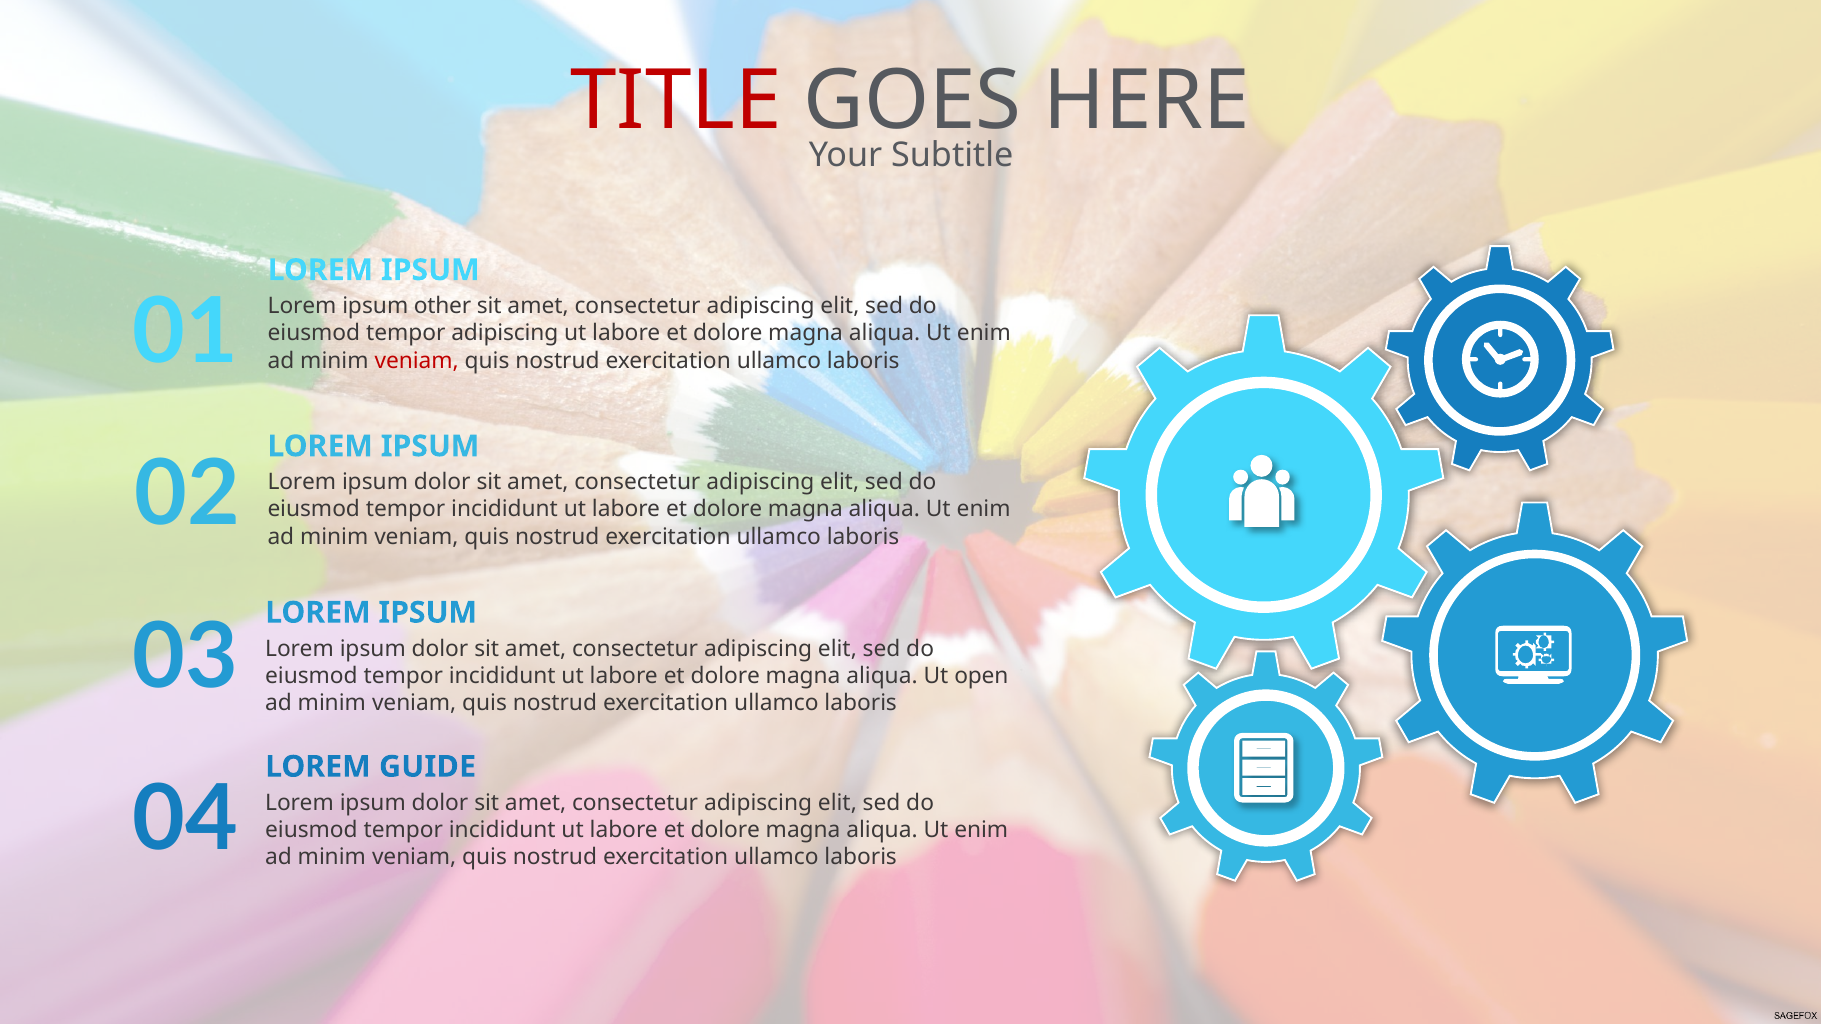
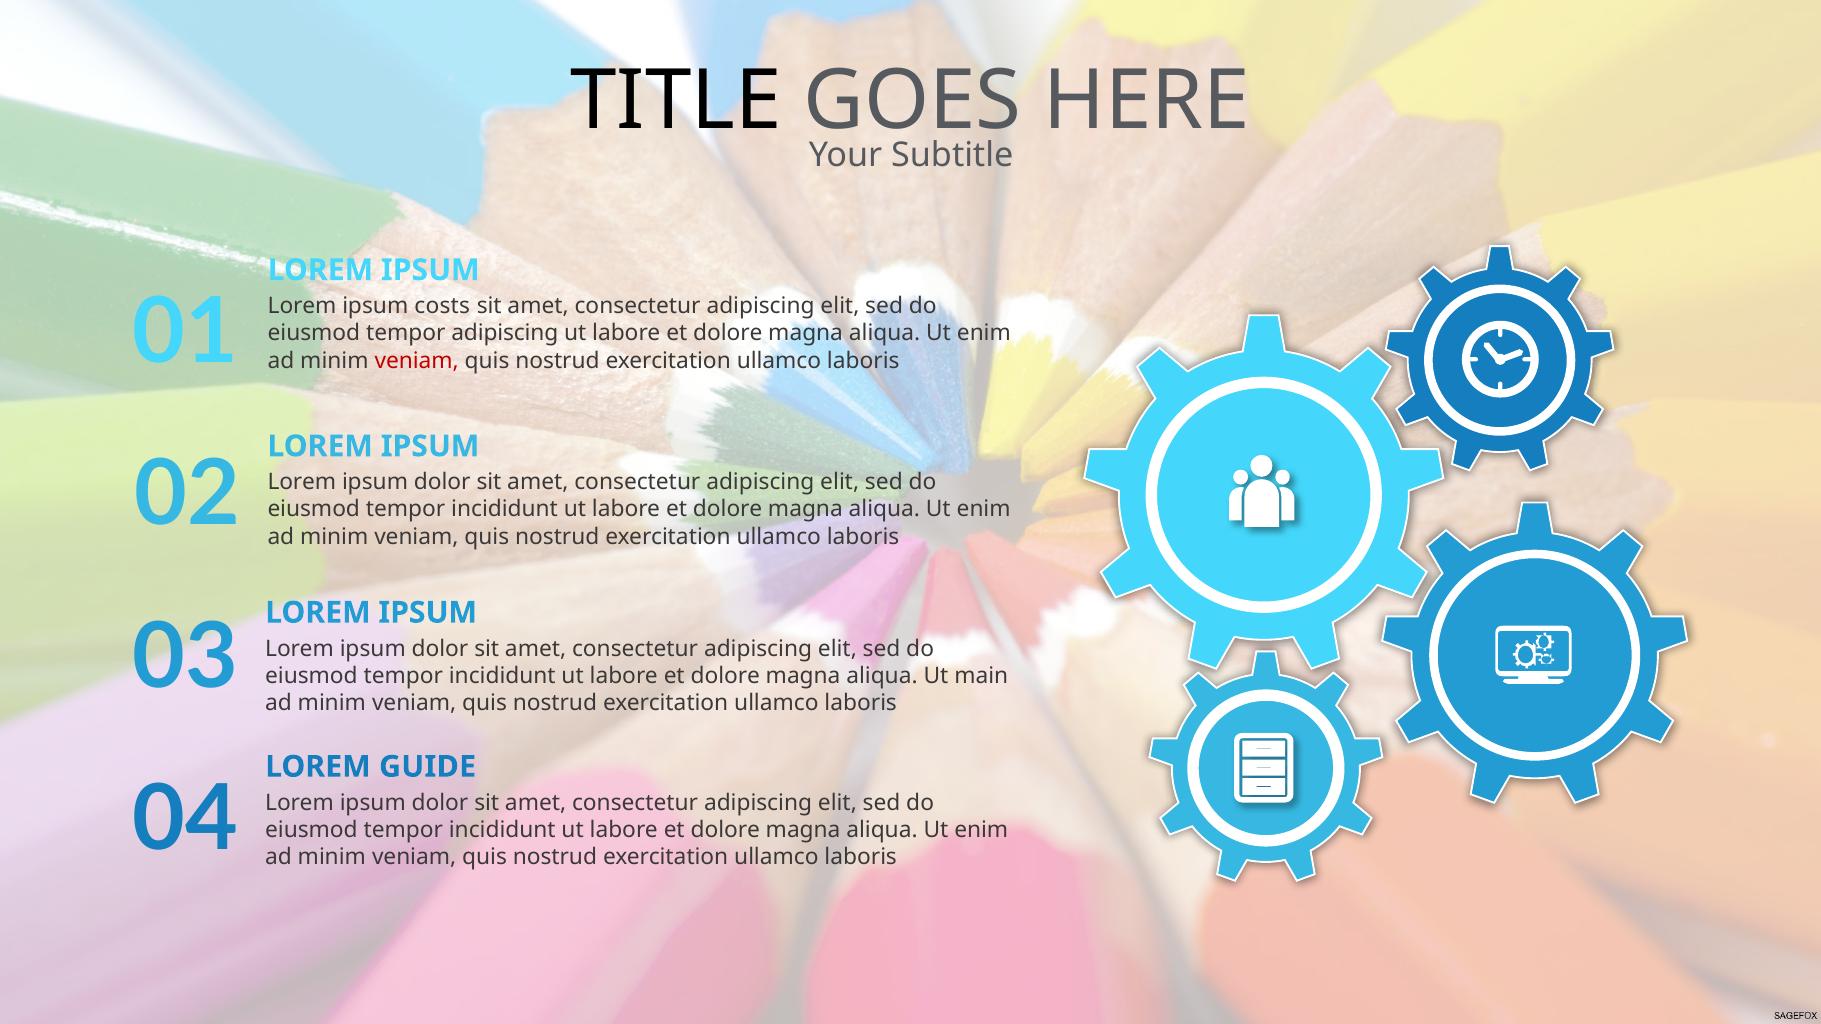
TITLE colour: red -> black
other: other -> costs
open: open -> main
